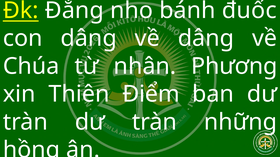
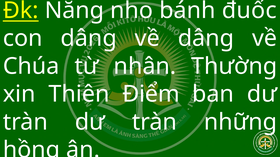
Đắng: Đắng -> Năng
Phương: Phương -> Thường
